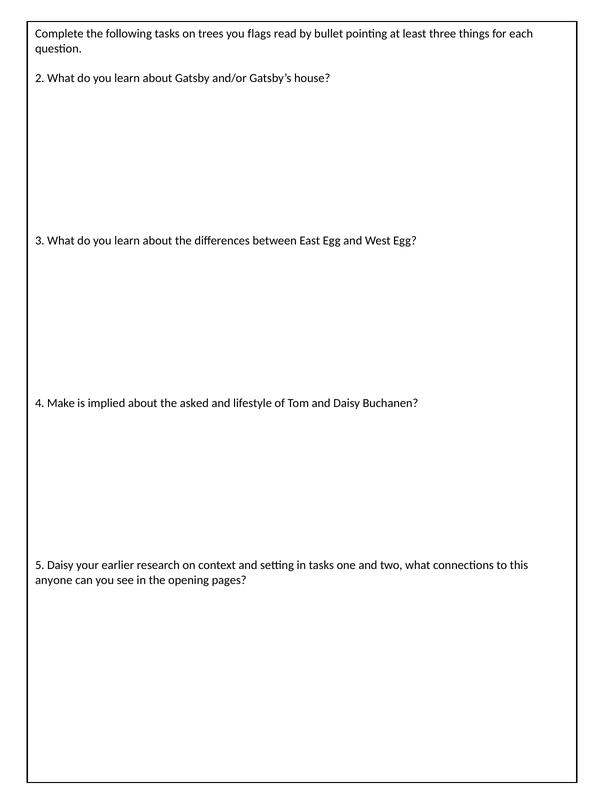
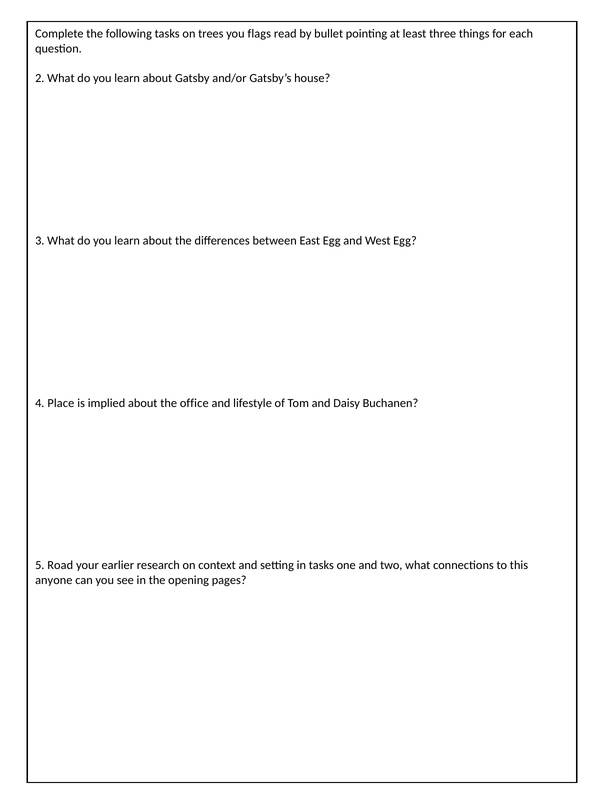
Make: Make -> Place
asked: asked -> office
5 Daisy: Daisy -> Road
